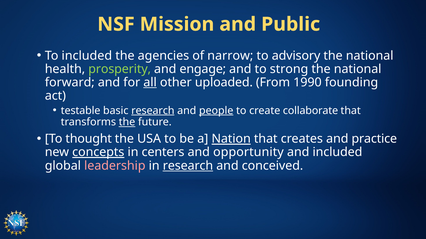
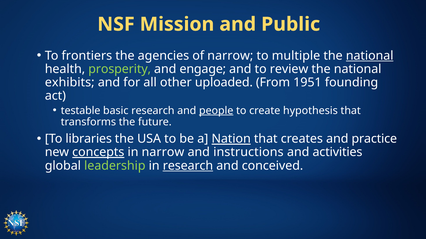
To included: included -> frontiers
advisory: advisory -> multiple
national at (370, 56) underline: none -> present
strong: strong -> review
forward: forward -> exhibits
all underline: present -> none
1990: 1990 -> 1951
research at (153, 111) underline: present -> none
collaborate: collaborate -> hypothesis
the at (127, 122) underline: present -> none
thought: thought -> libraries
in centers: centers -> narrow
opportunity: opportunity -> instructions
and included: included -> activities
leadership colour: pink -> light green
